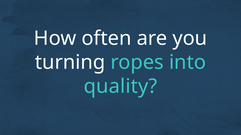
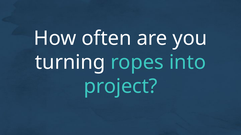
quality: quality -> project
